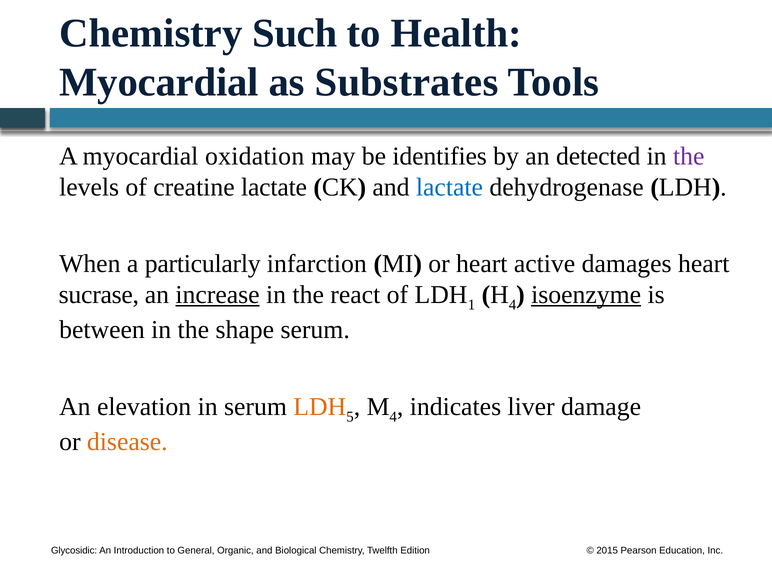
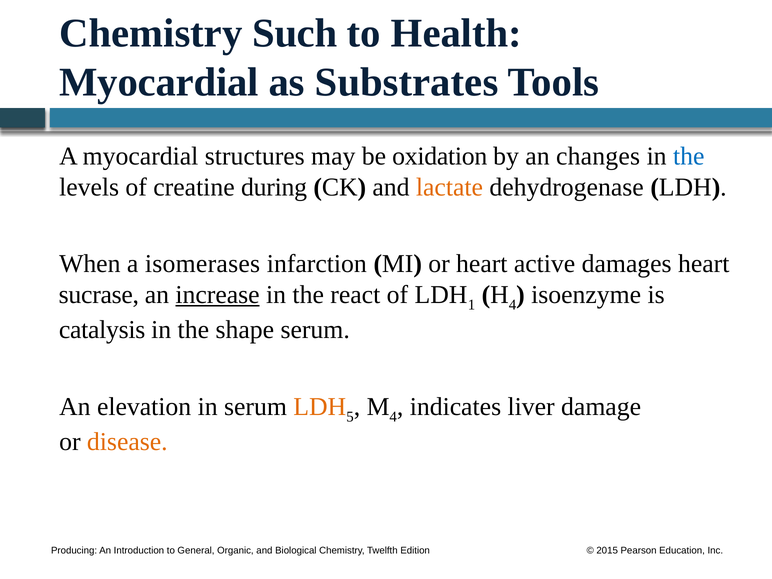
oxidation: oxidation -> structures
identifies: identifies -> oxidation
detected: detected -> changes
the at (689, 156) colour: purple -> blue
creatine lactate: lactate -> during
lactate at (449, 187) colour: blue -> orange
particularly: particularly -> isomerases
isoenzyme underline: present -> none
between: between -> catalysis
Glycosidic: Glycosidic -> Producing
